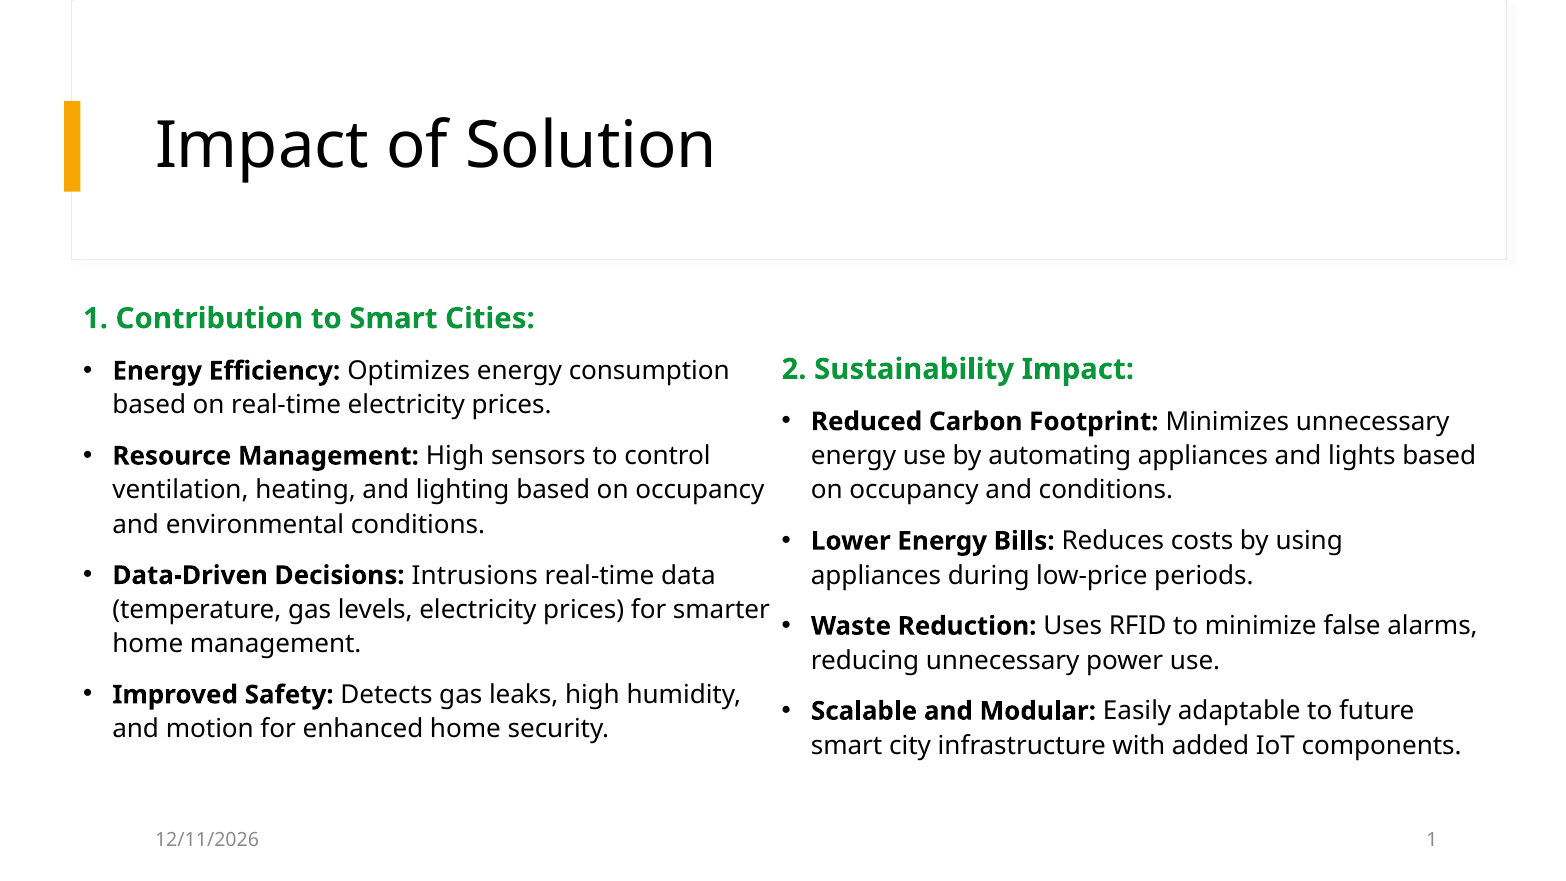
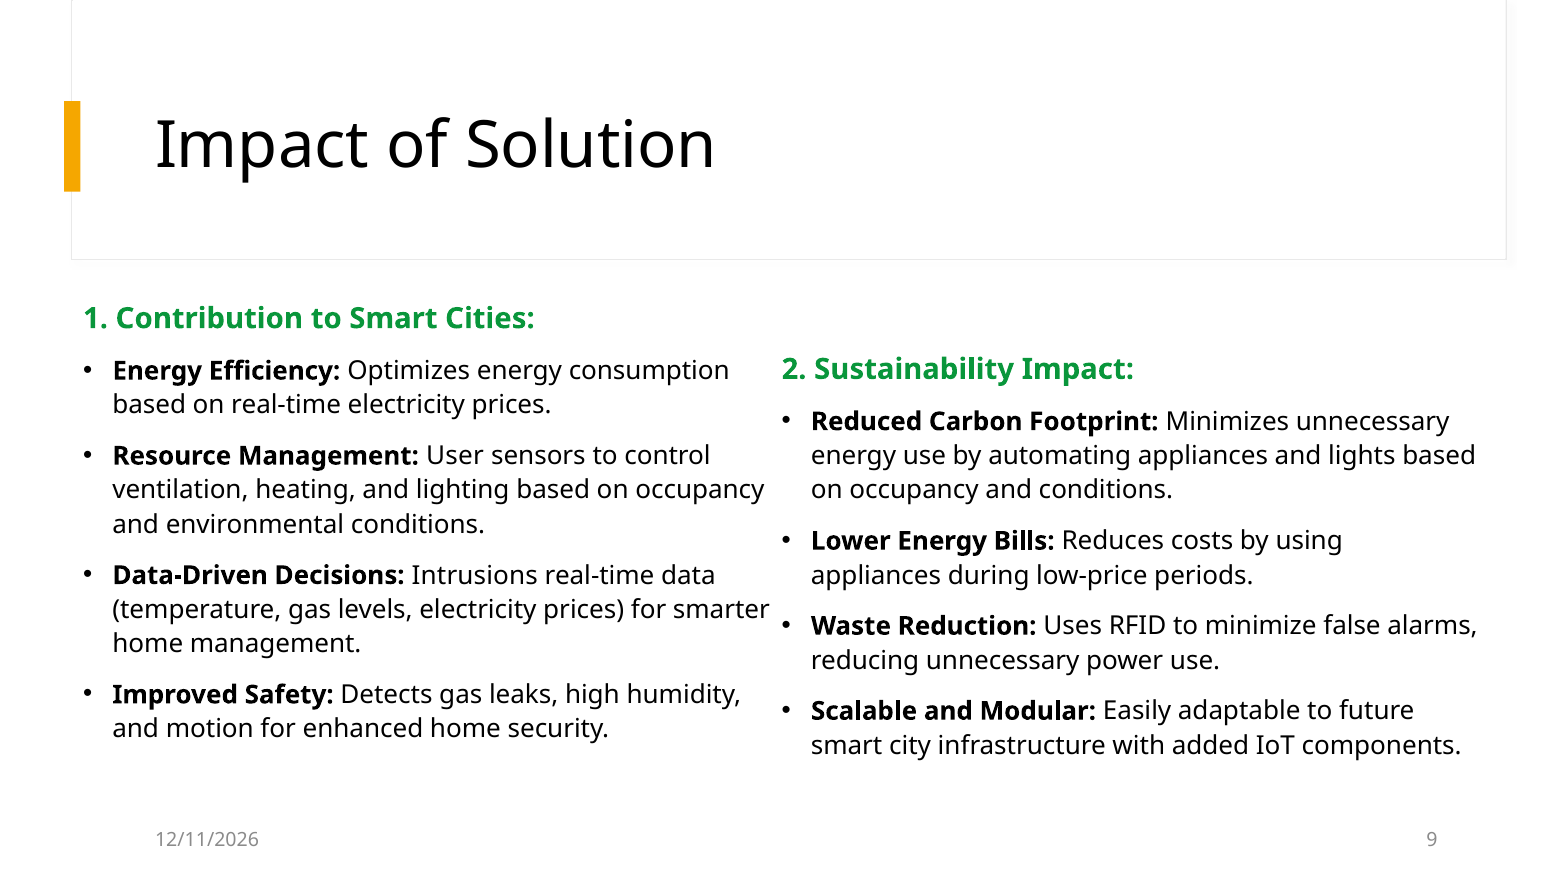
Management High: High -> User
1 at (1432, 840): 1 -> 9
